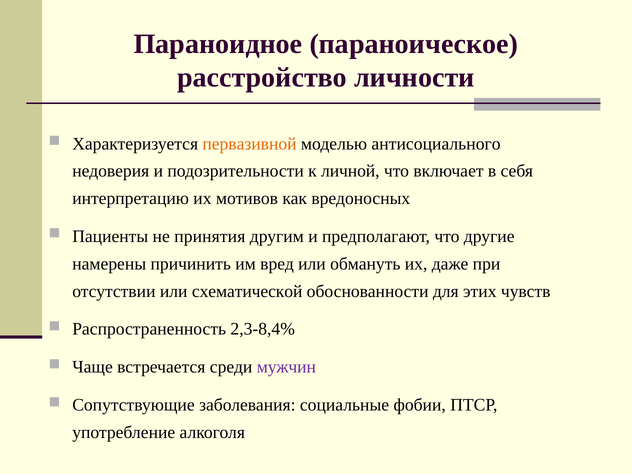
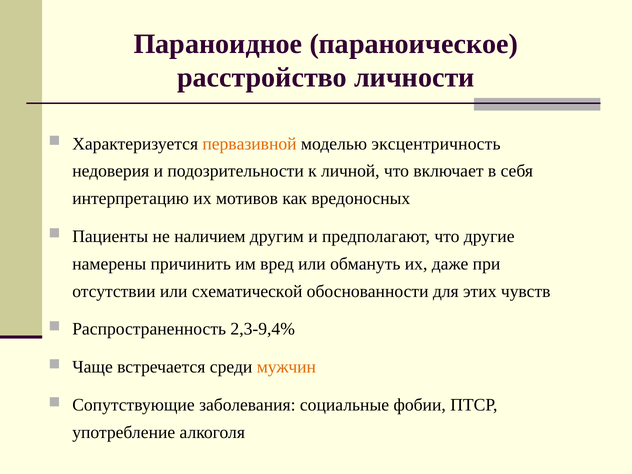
антисоциального: антисоциального -> эксцентричность
принятия: принятия -> наличием
2,3-8,4%: 2,3-8,4% -> 2,3-9,4%
мужчин colour: purple -> orange
